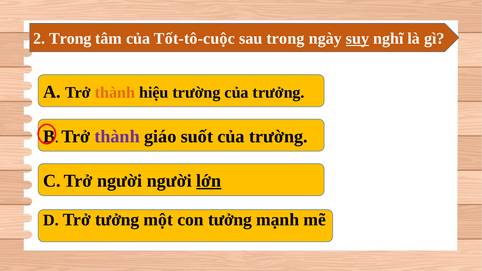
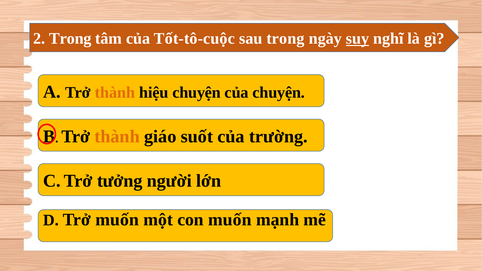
hiệu trường: trường -> chuyện
của trưởng: trưởng -> chuyện
thành at (117, 136) colour: purple -> orange
Trở người: người -> tưởng
lớn underline: present -> none
Trở tưởng: tưởng -> muốn
con tưởng: tưởng -> muốn
